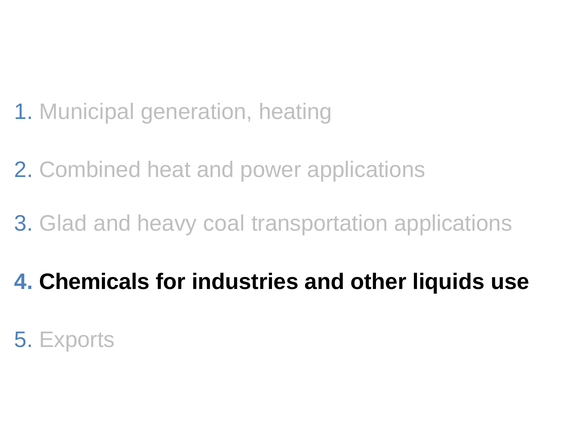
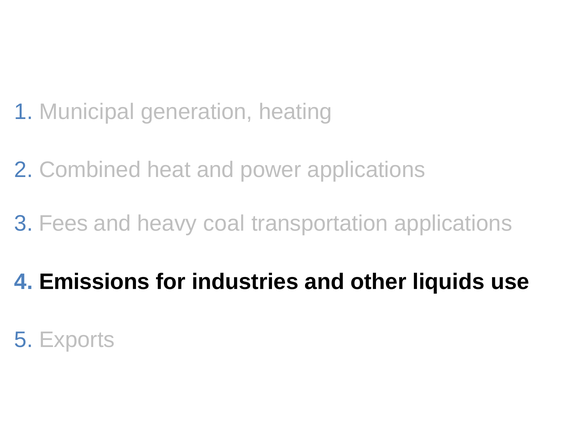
Glad: Glad -> Fees
Chemicals: Chemicals -> Emissions
